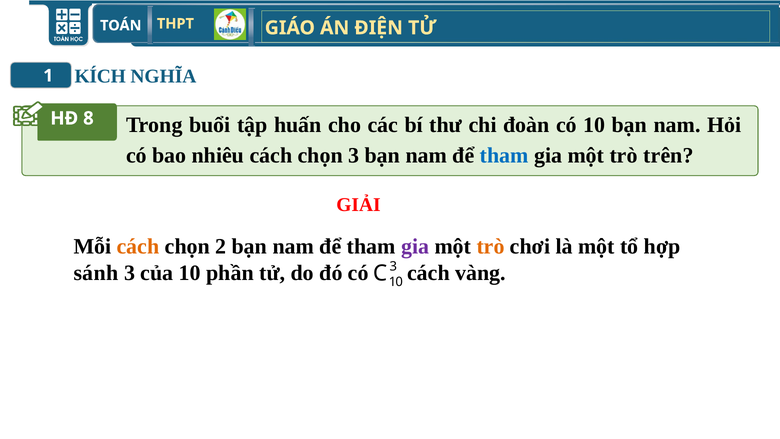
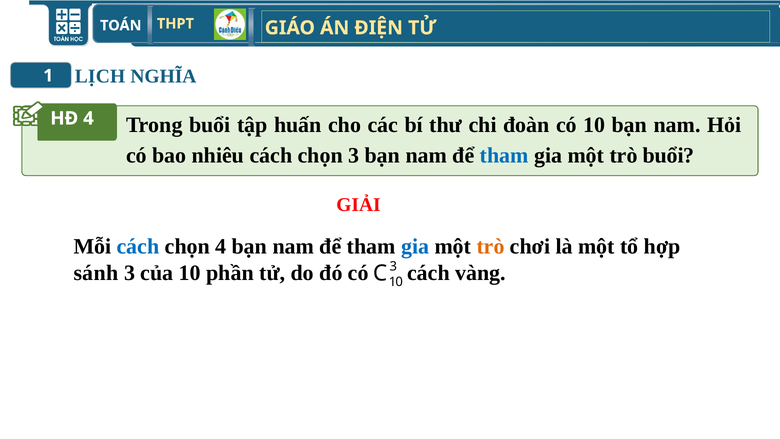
KÍCH: KÍCH -> LỊCH
HĐ 8: 8 -> 4
trò trên: trên -> buổi
cách at (138, 247) colour: orange -> blue
chọn 2: 2 -> 4
gia at (415, 247) colour: purple -> blue
